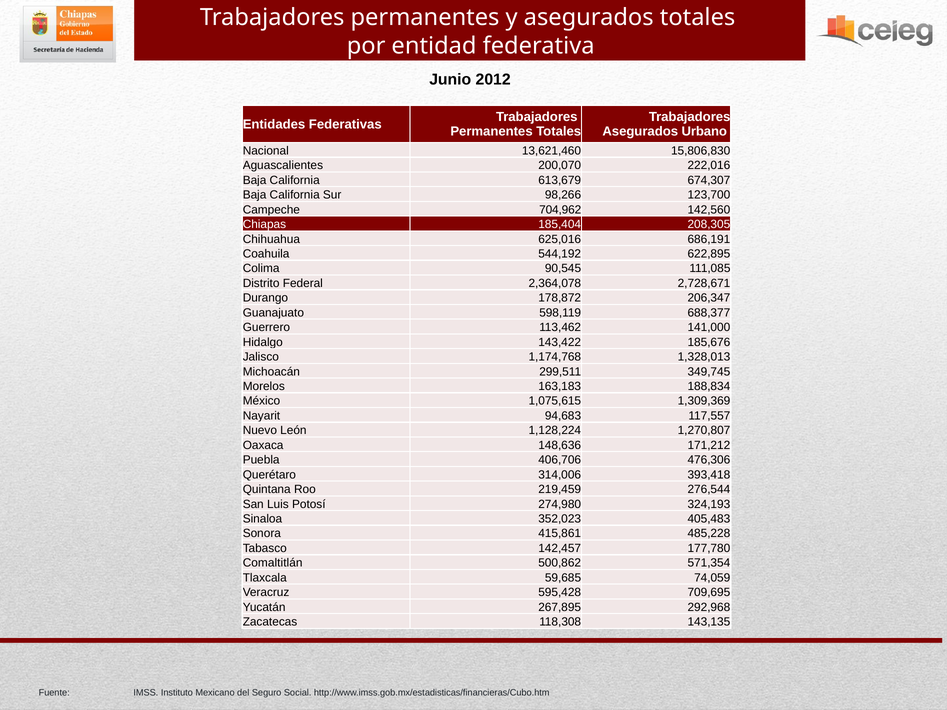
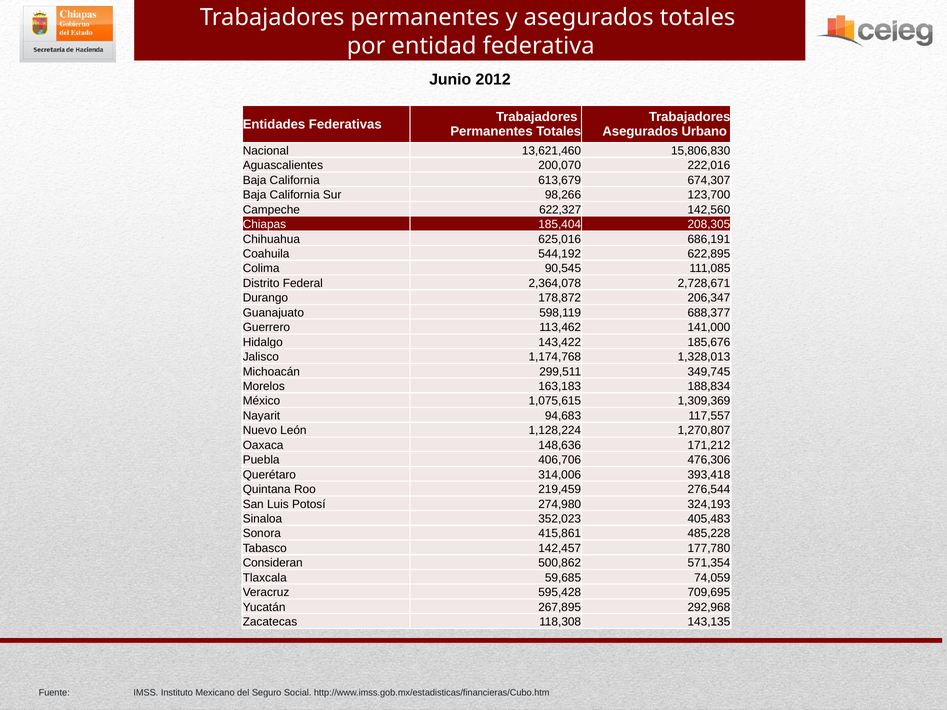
704,962: 704,962 -> 622,327
Comaltitlán: Comaltitlán -> Consideran
